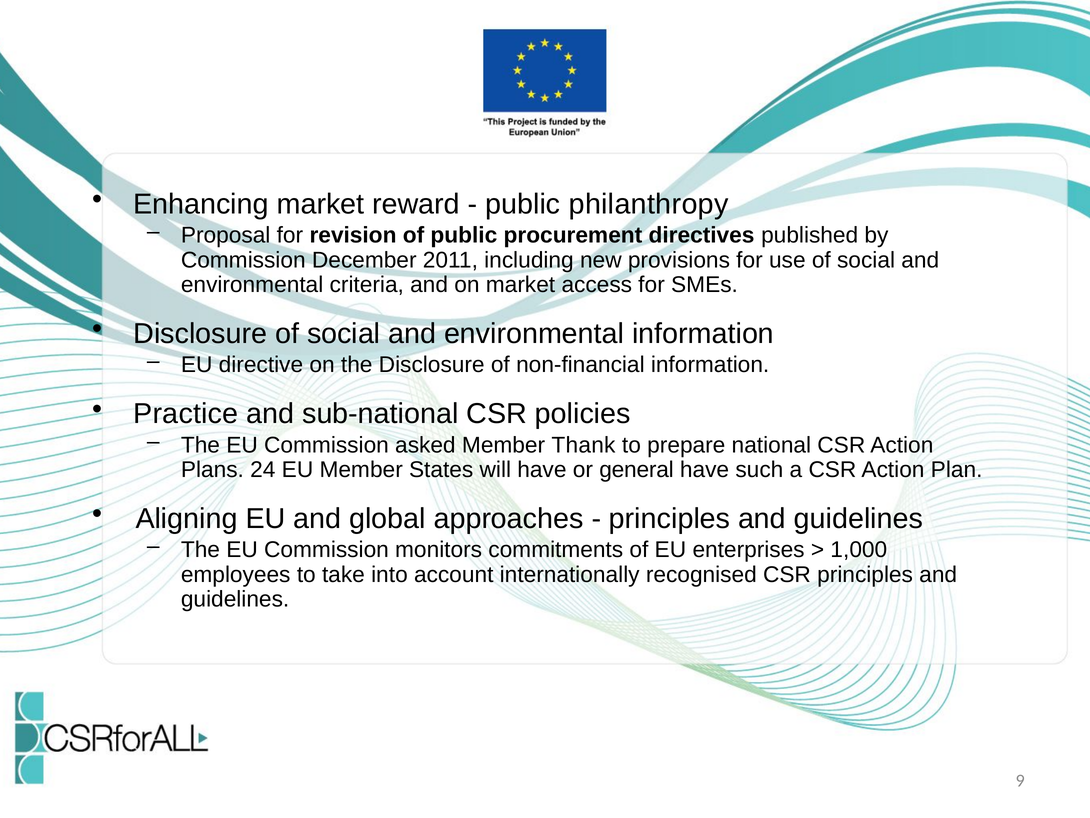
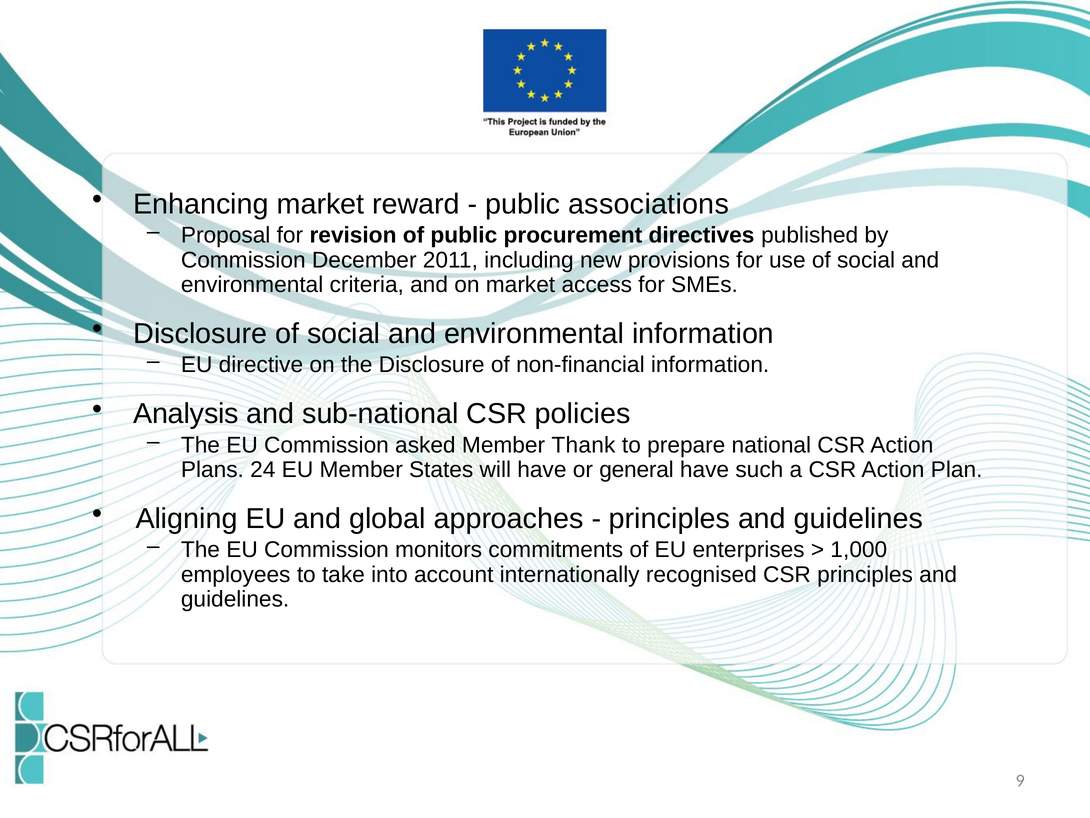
philanthropy: philanthropy -> associations
Practice: Practice -> Analysis
